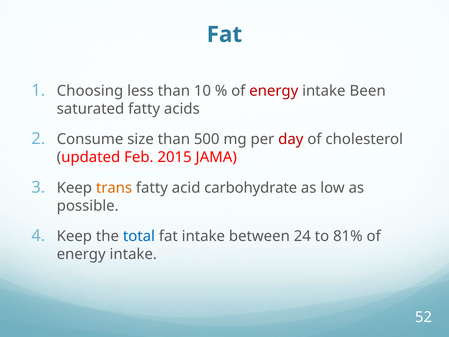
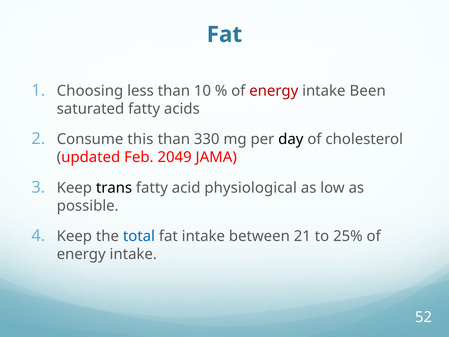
size: size -> this
500: 500 -> 330
day colour: red -> black
2015: 2015 -> 2049
trans colour: orange -> black
carbohydrate: carbohydrate -> physiological
24: 24 -> 21
81%: 81% -> 25%
